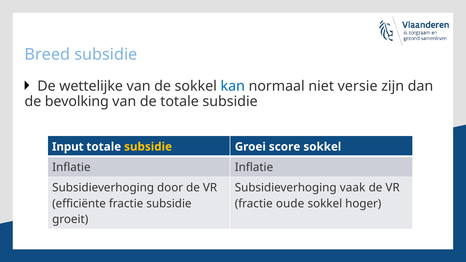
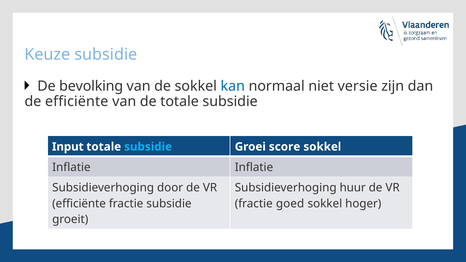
Breed: Breed -> Keuze
wettelijke: wettelijke -> bevolking
de bevolking: bevolking -> efficiënte
subsidie at (148, 147) colour: yellow -> light blue
vaak: vaak -> huur
oude: oude -> goed
